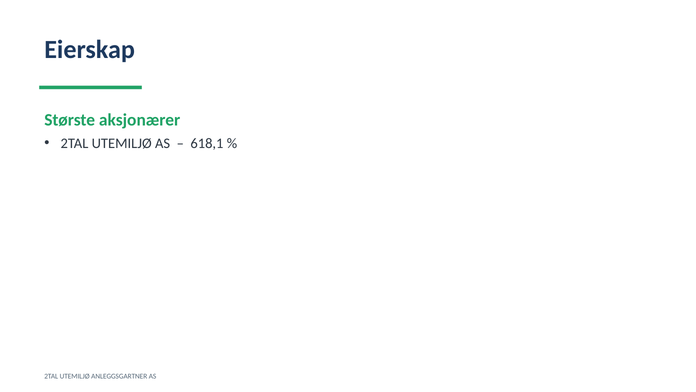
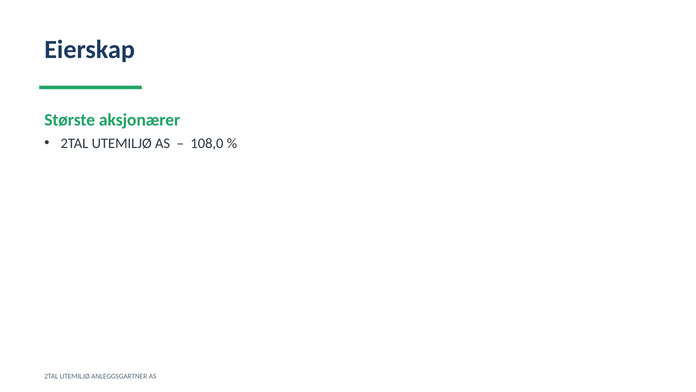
618,1: 618,1 -> 108,0
